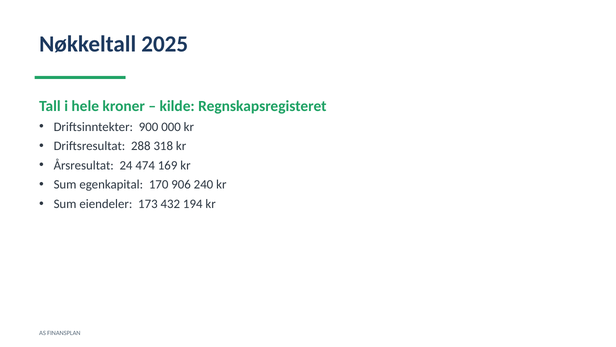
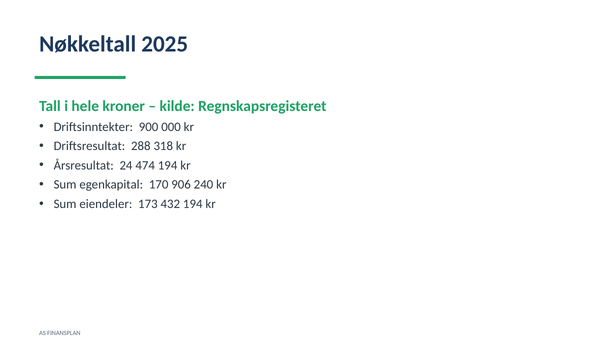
474 169: 169 -> 194
